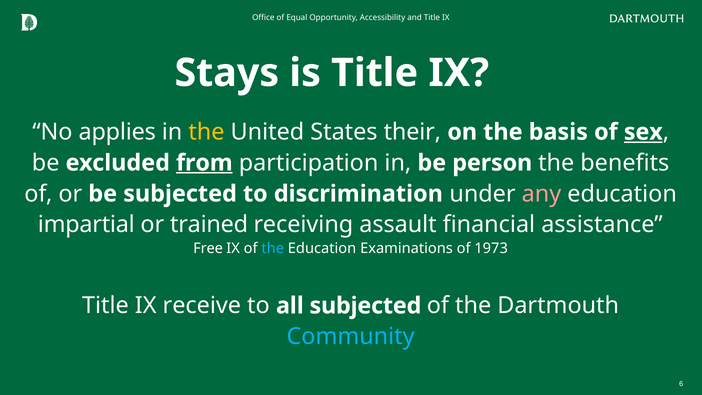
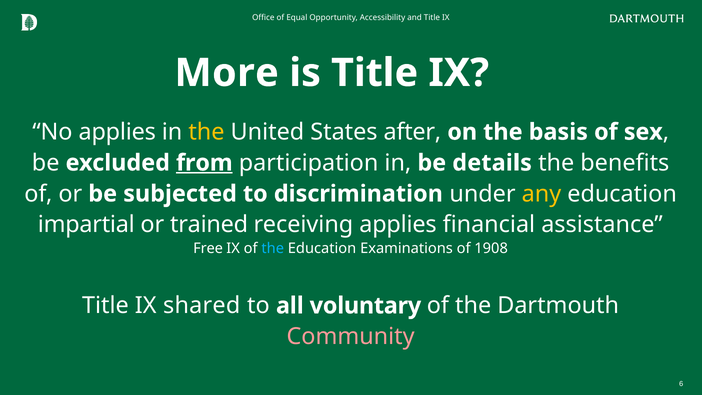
Stays: Stays -> More
their: their -> after
sex underline: present -> none
person: person -> details
any colour: pink -> yellow
receiving assault: assault -> applies
1973: 1973 -> 1908
receive: receive -> shared
all subjected: subjected -> voluntary
Community colour: light blue -> pink
